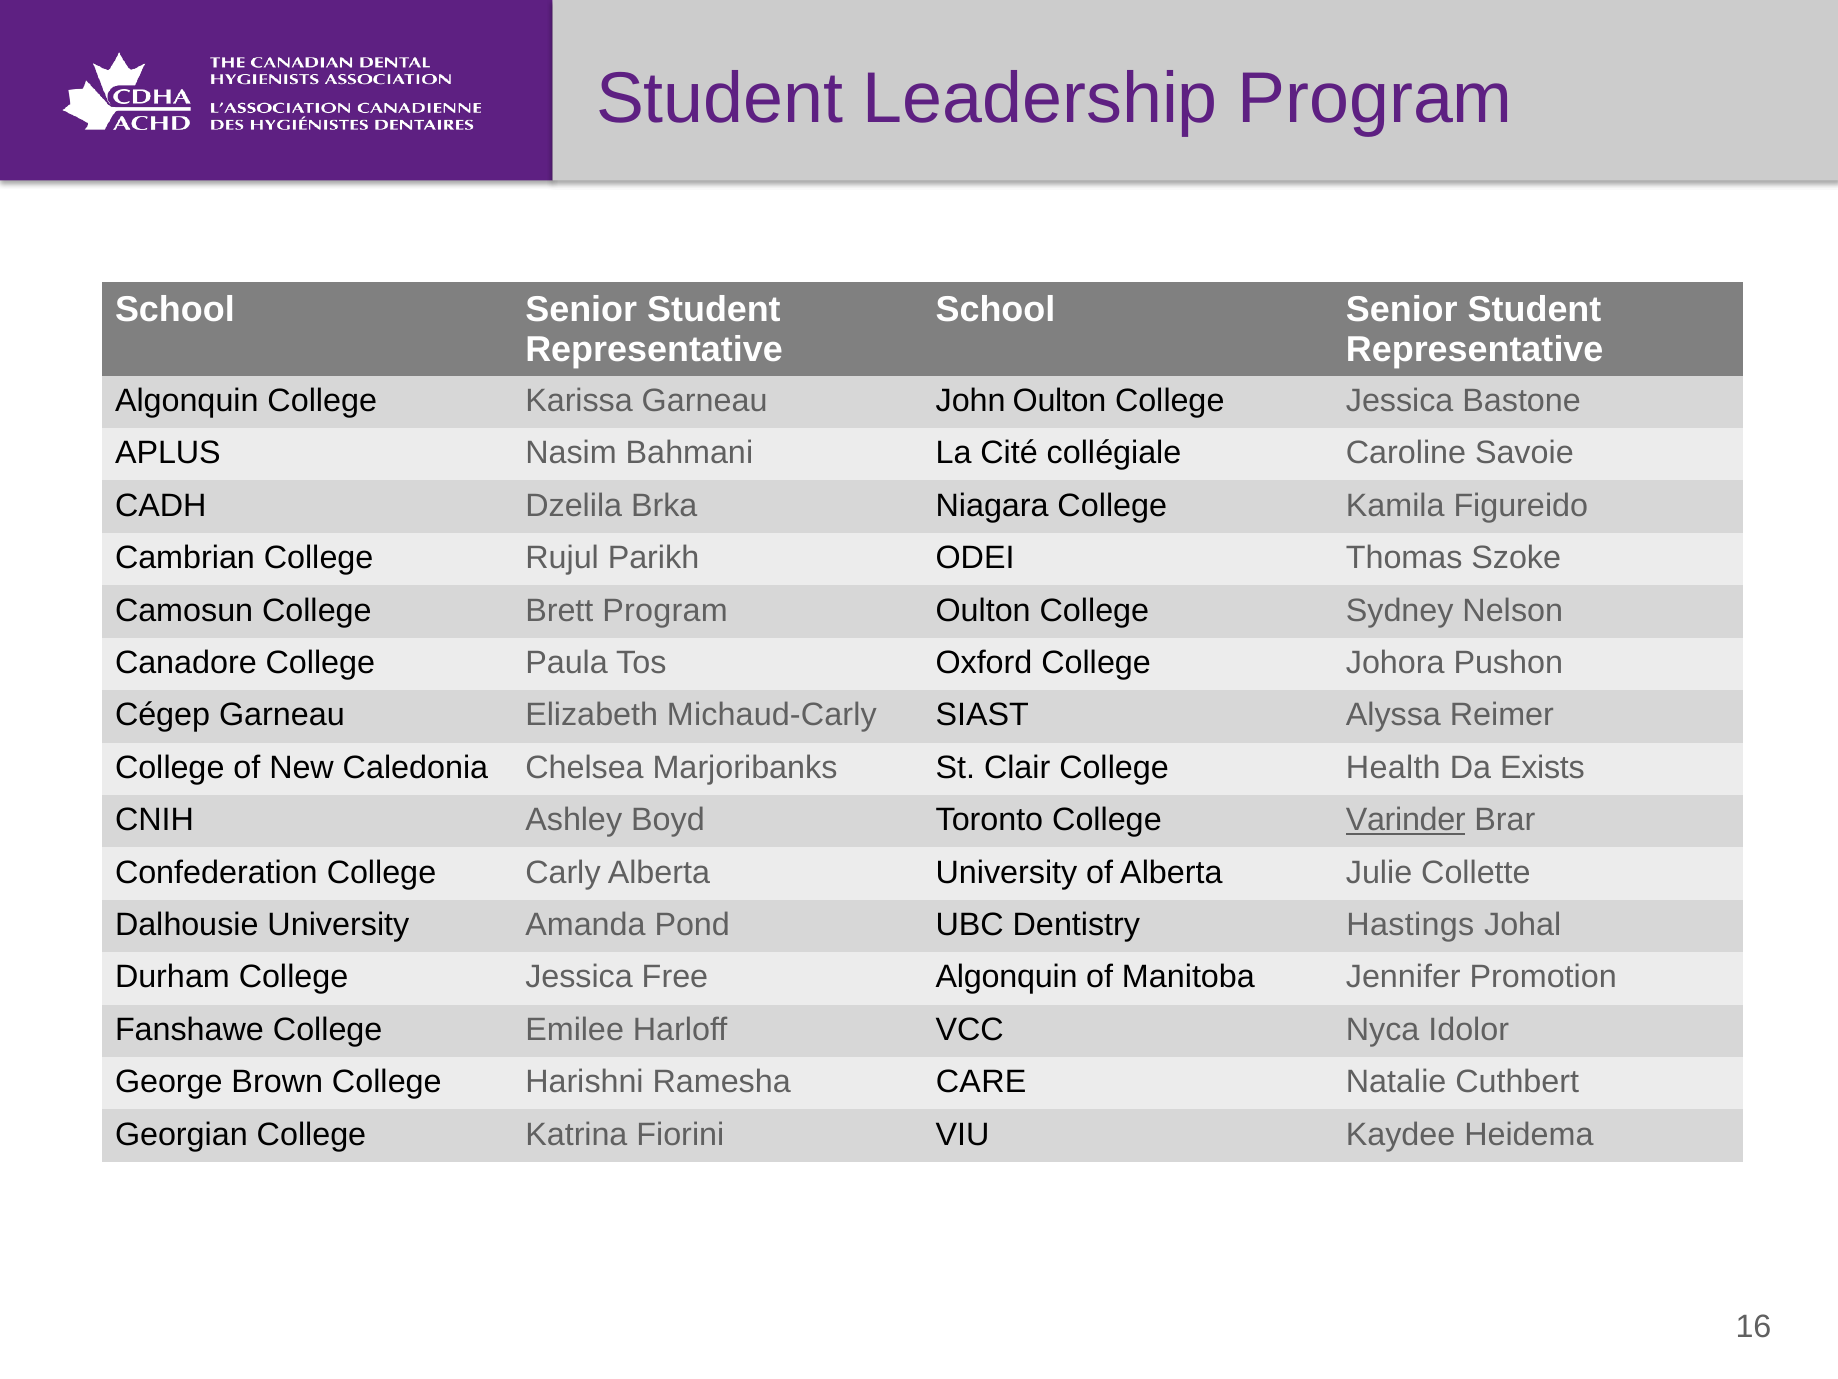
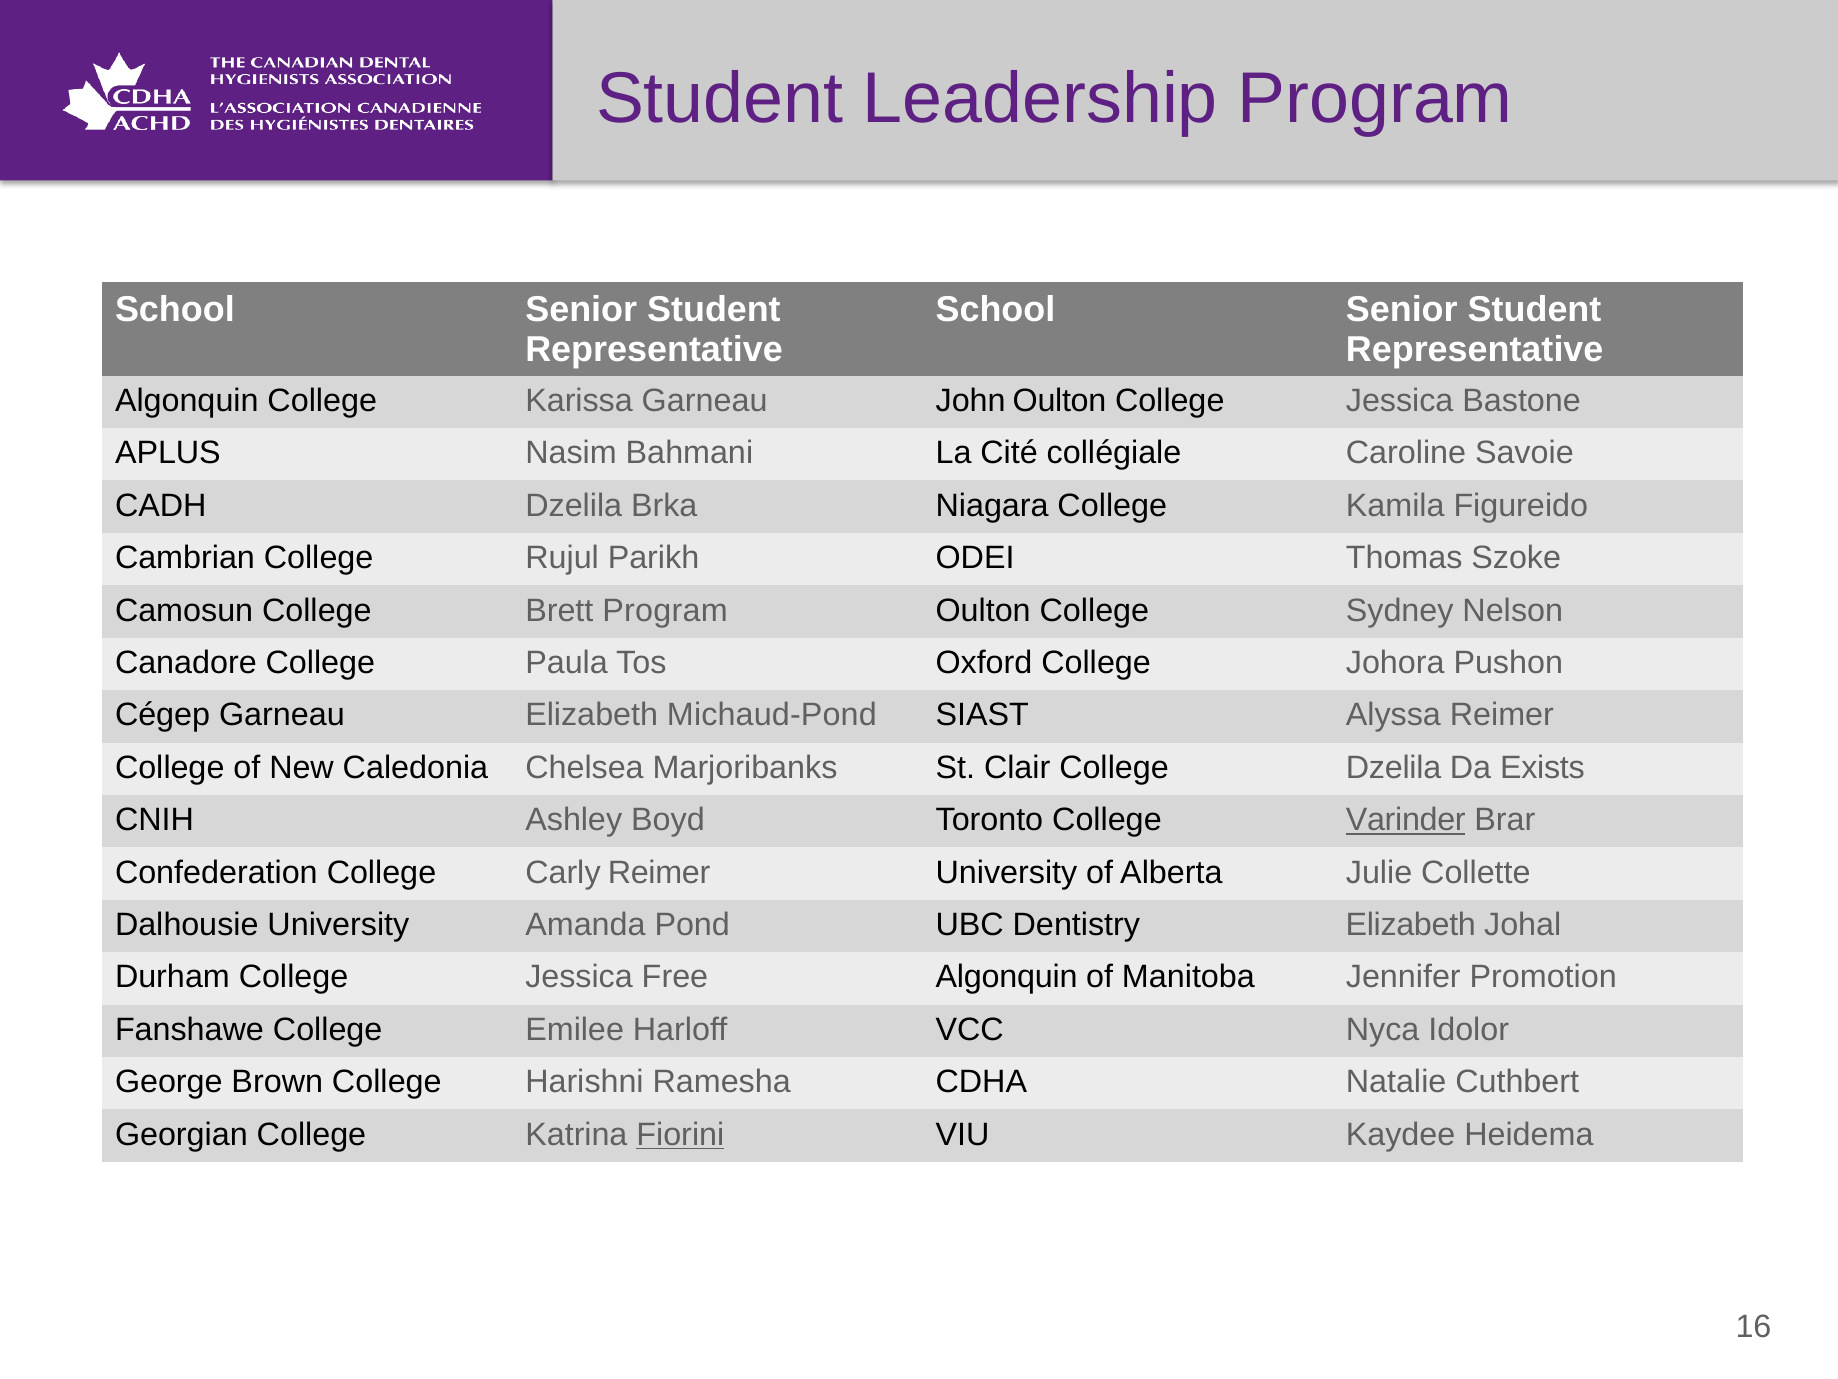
Michaud-Carly: Michaud-Carly -> Michaud-Pond
College Health: Health -> Dzelila
Carly Alberta: Alberta -> Reimer
Dentistry Hastings: Hastings -> Elizabeth
CARE: CARE -> CDHA
Fiorini underline: none -> present
